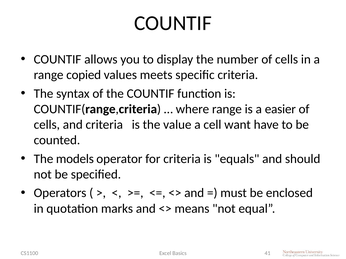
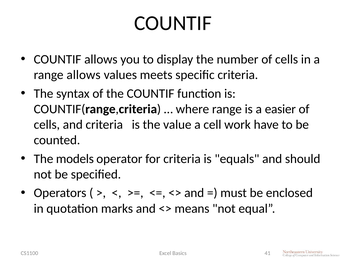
range copied: copied -> allows
want: want -> work
